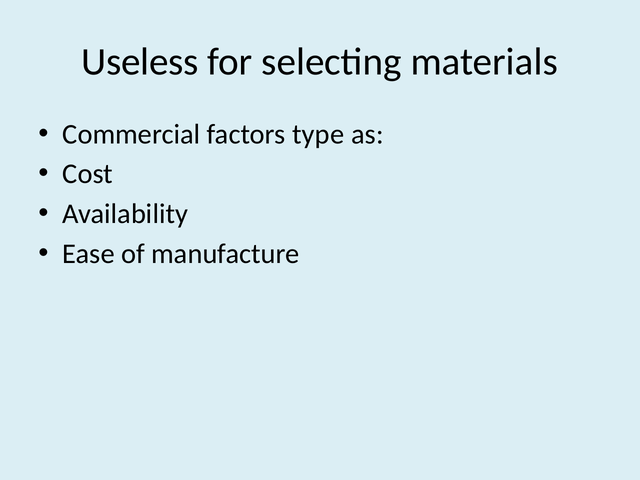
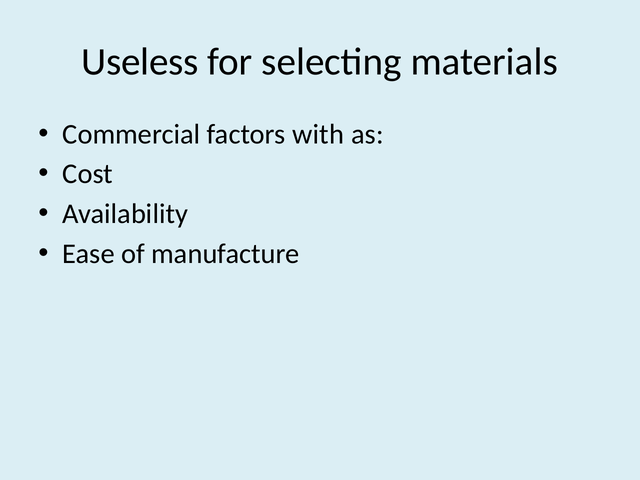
type: type -> with
